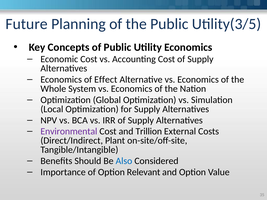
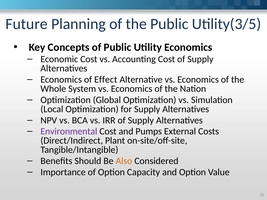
Trillion: Trillion -> Pumps
Also colour: blue -> orange
Relevant: Relevant -> Capacity
